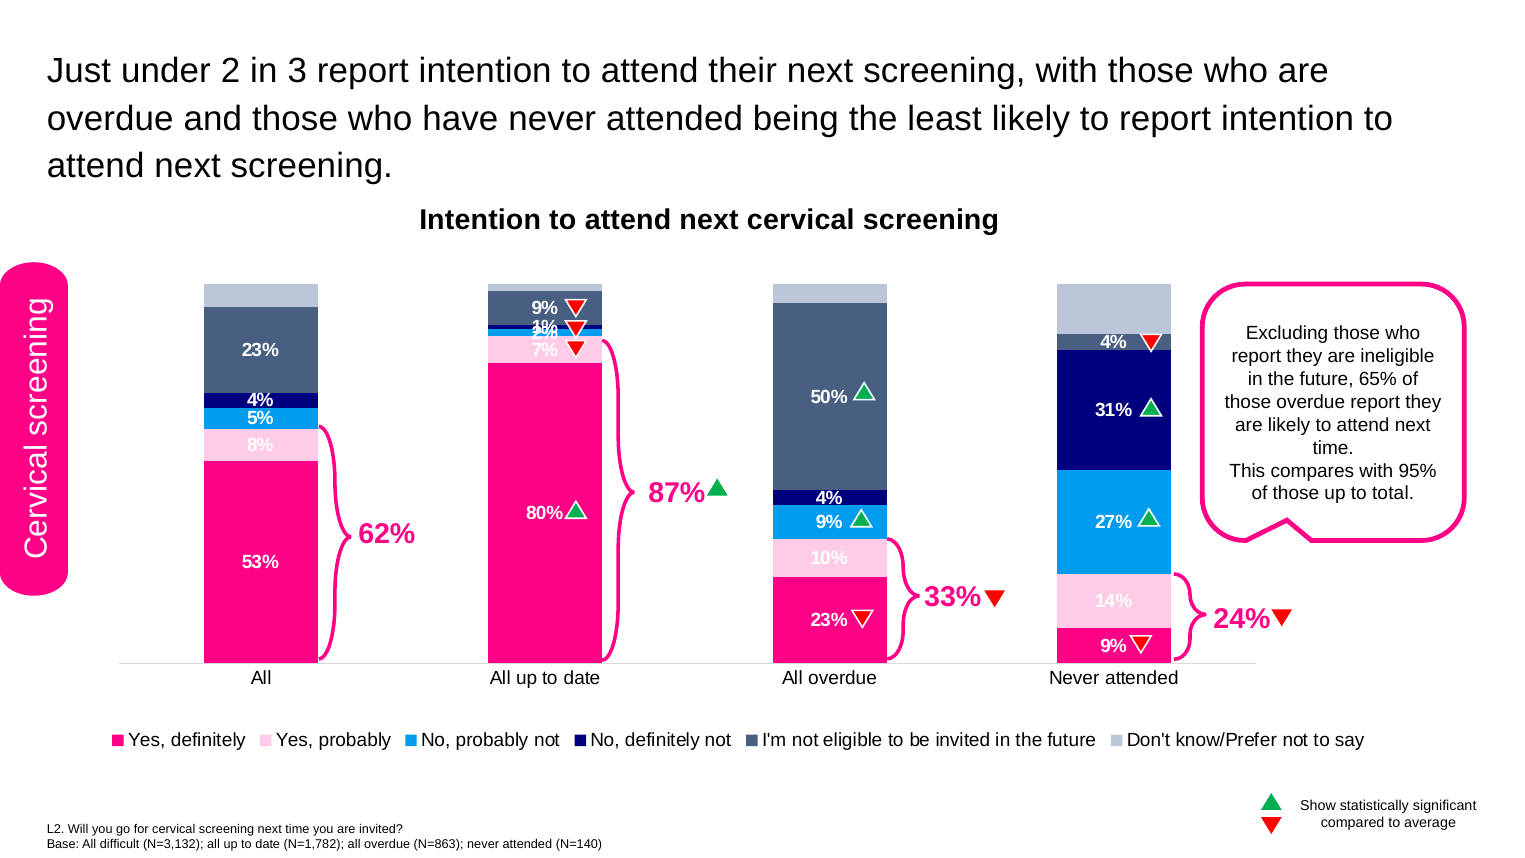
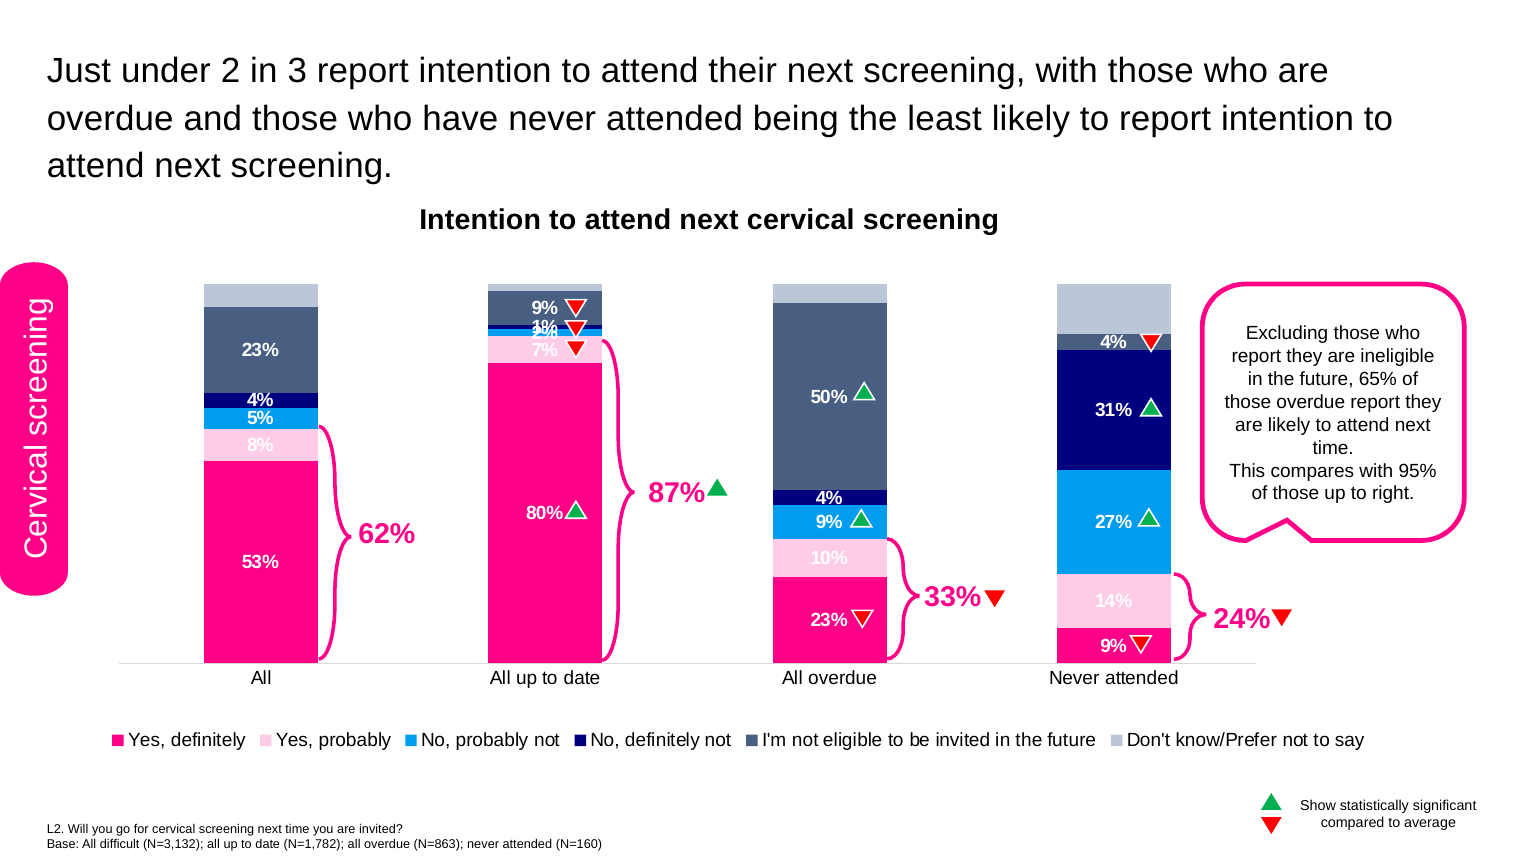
total: total -> right
N=140: N=140 -> N=160
